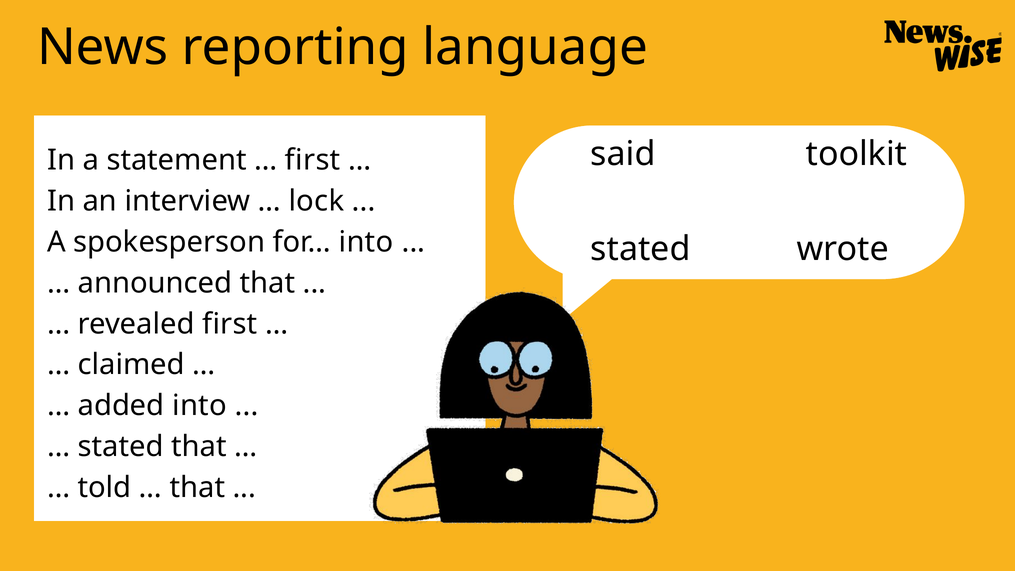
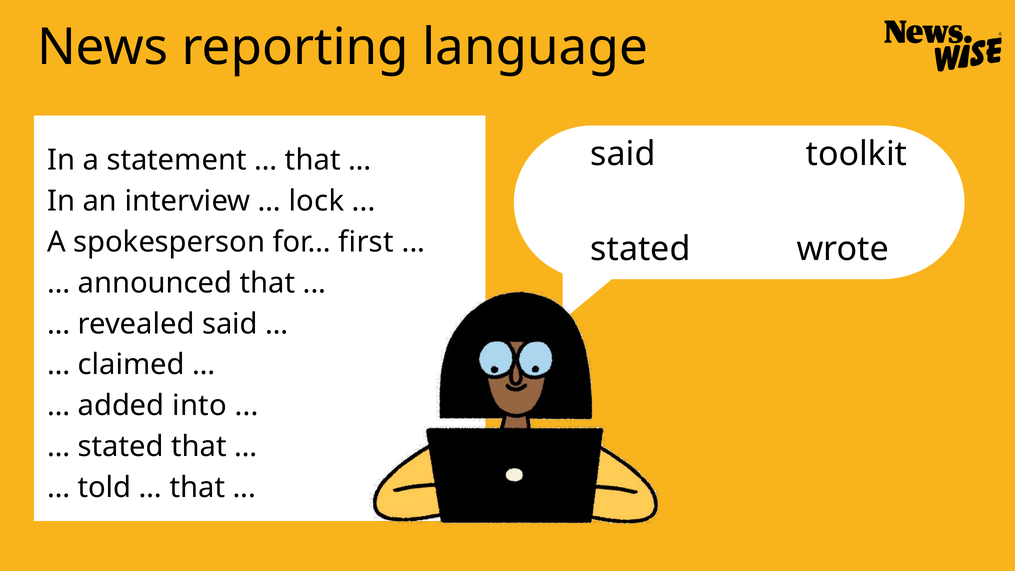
first at (313, 160): first -> that
for… into: into -> first
revealed first: first -> said
